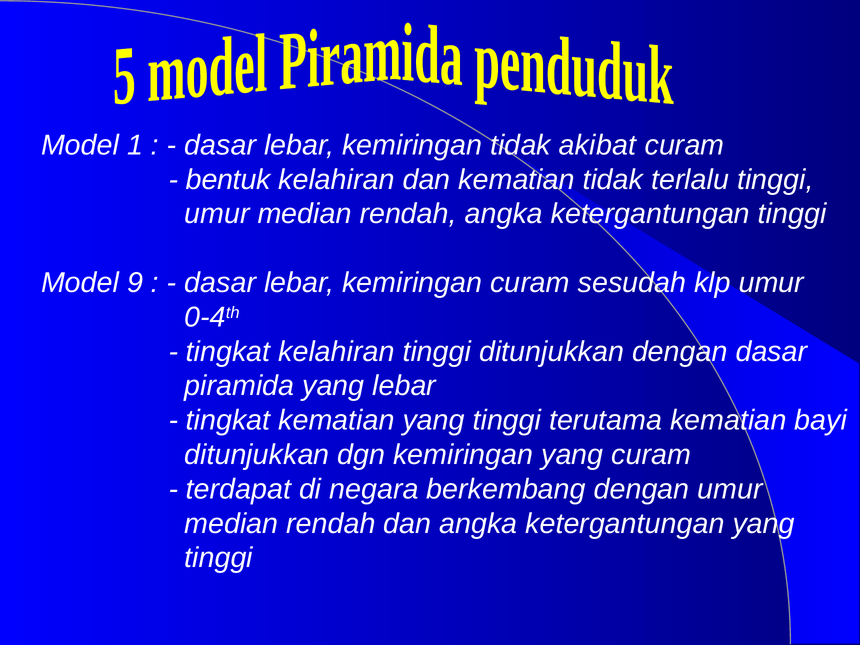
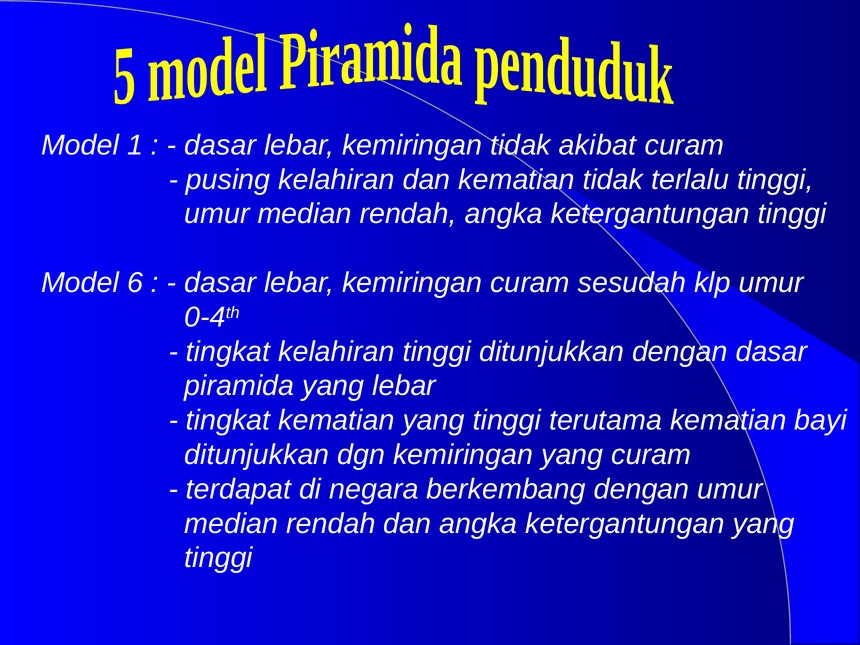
bentuk: bentuk -> pusing
9: 9 -> 6
